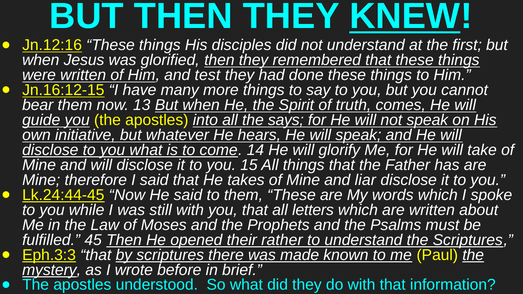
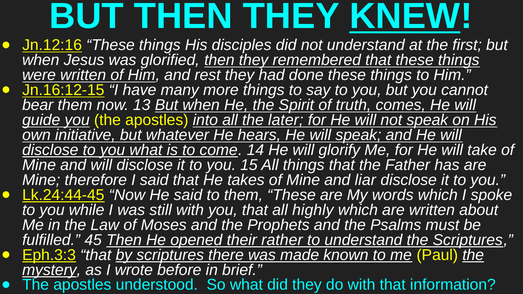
test: test -> rest
says: says -> later
letters: letters -> highly
